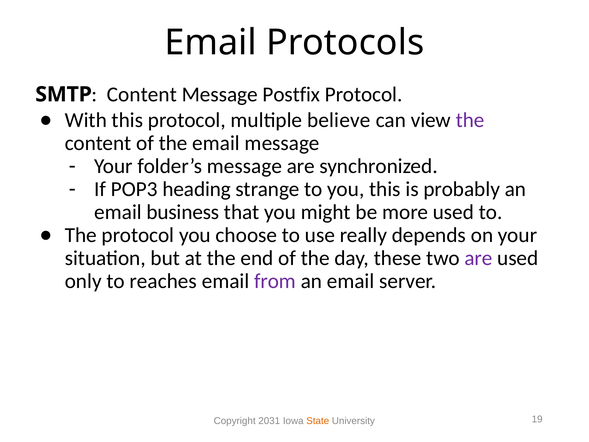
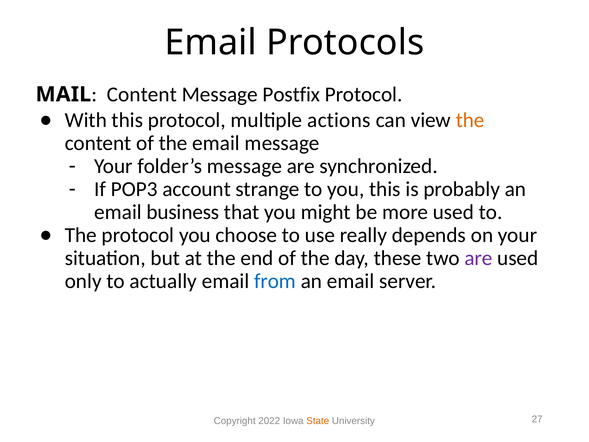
SMTP: SMTP -> MAIL
believe: believe -> actions
the at (470, 120) colour: purple -> orange
heading: heading -> account
reaches: reaches -> actually
from colour: purple -> blue
2031: 2031 -> 2022
19: 19 -> 27
